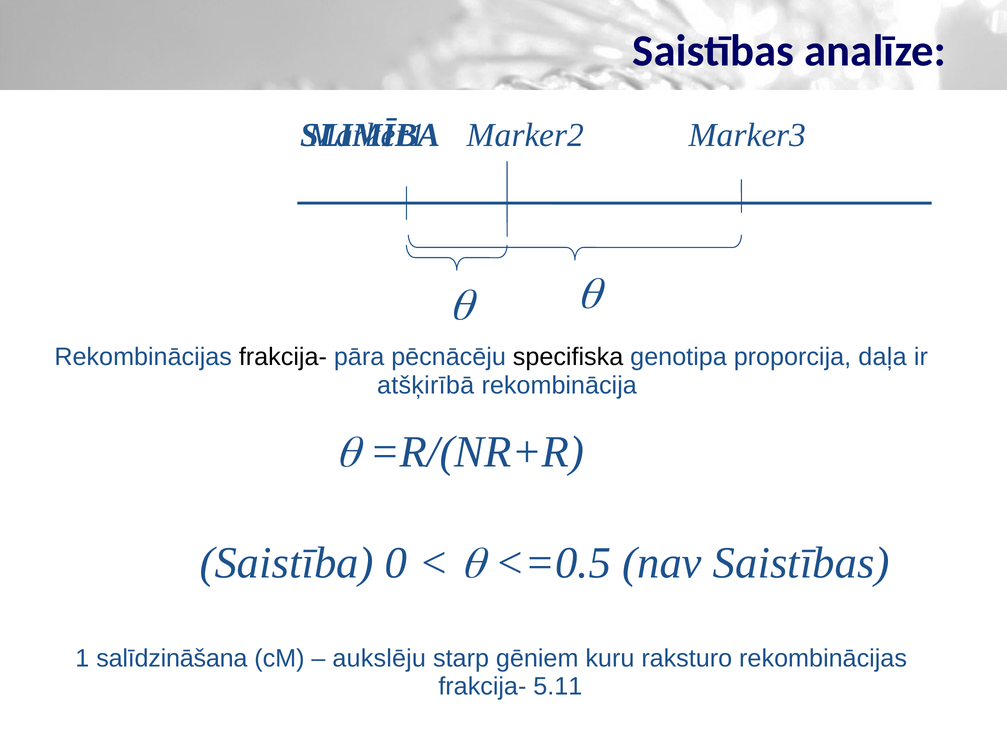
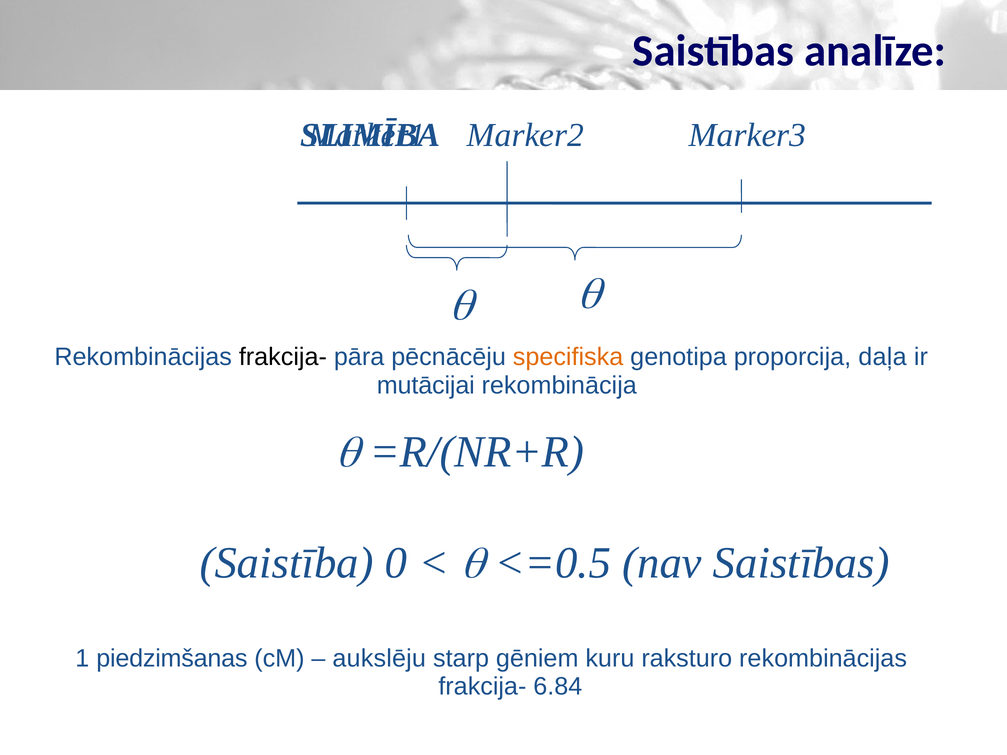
specifiska colour: black -> orange
atšķirībā: atšķirībā -> mutācijai
salīdzināšana: salīdzināšana -> piedzimšanas
5.11: 5.11 -> 6.84
